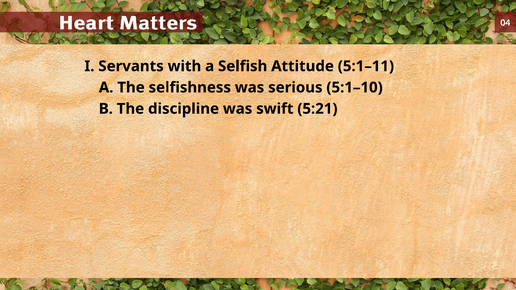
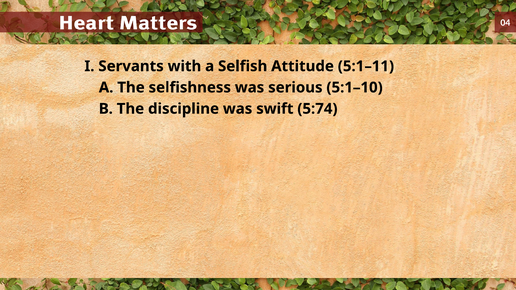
5:21: 5:21 -> 5:74
